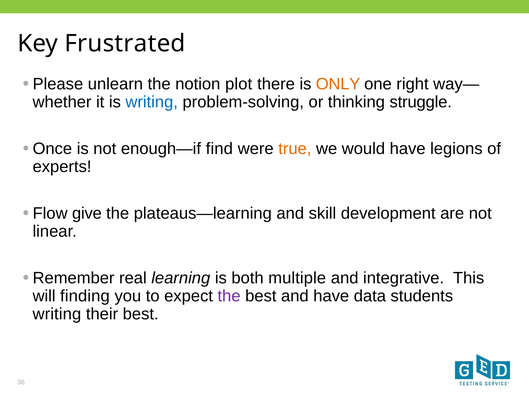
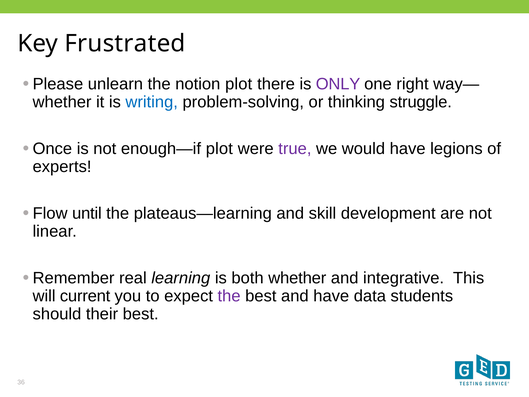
ONLY colour: orange -> purple
enough—if find: find -> plot
true colour: orange -> purple
give: give -> until
both multiple: multiple -> whether
finding: finding -> current
writing at (57, 314): writing -> should
